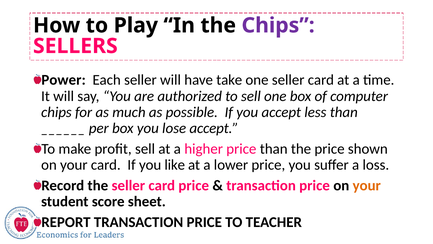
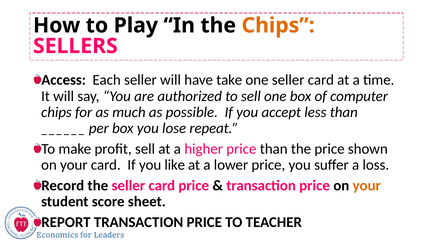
Chips at (278, 25) colour: purple -> orange
Power: Power -> Access
lose accept: accept -> repeat
